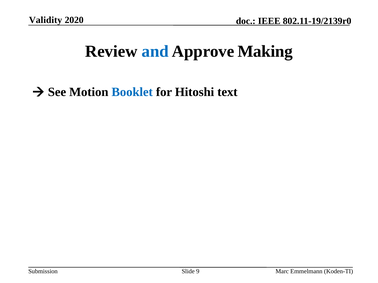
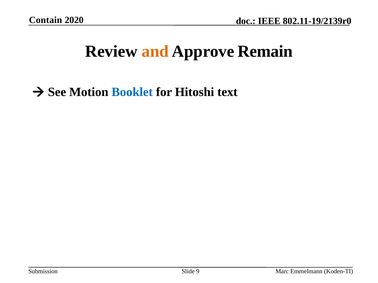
Validity: Validity -> Contain
and colour: blue -> orange
Making: Making -> Remain
